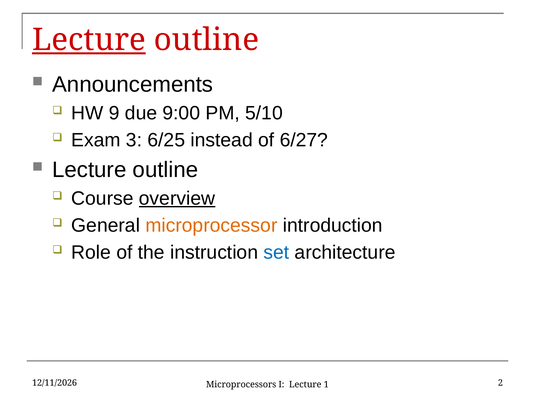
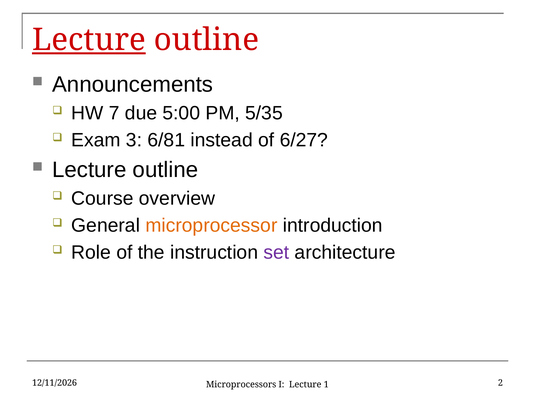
9: 9 -> 7
9:00: 9:00 -> 5:00
5/10: 5/10 -> 5/35
6/25: 6/25 -> 6/81
overview underline: present -> none
set colour: blue -> purple
